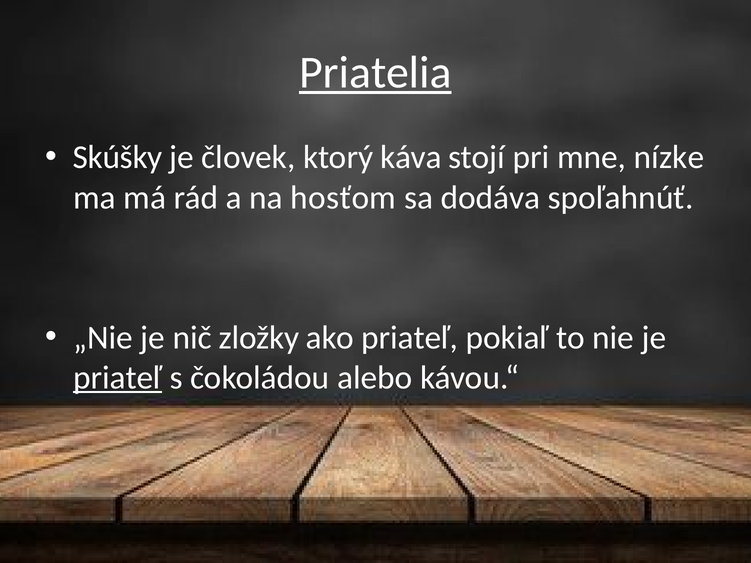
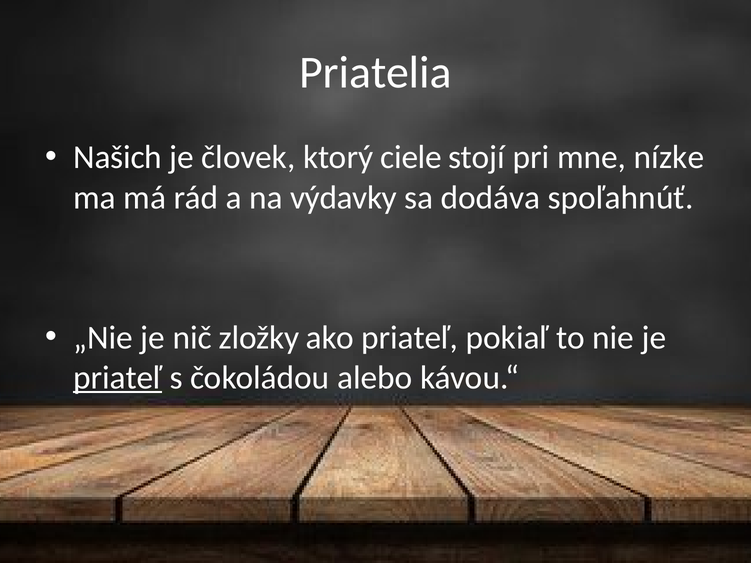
Priatelia underline: present -> none
Skúšky: Skúšky -> Našich
káva: káva -> ciele
hosťom: hosťom -> výdavky
